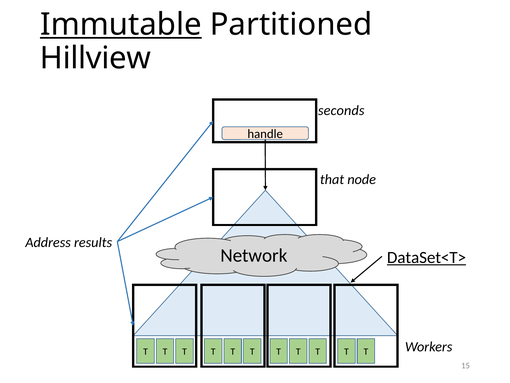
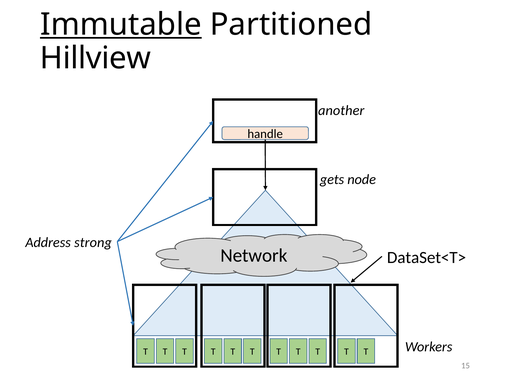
seconds: seconds -> another
that: that -> gets
results: results -> strong
DataSet<T> underline: present -> none
